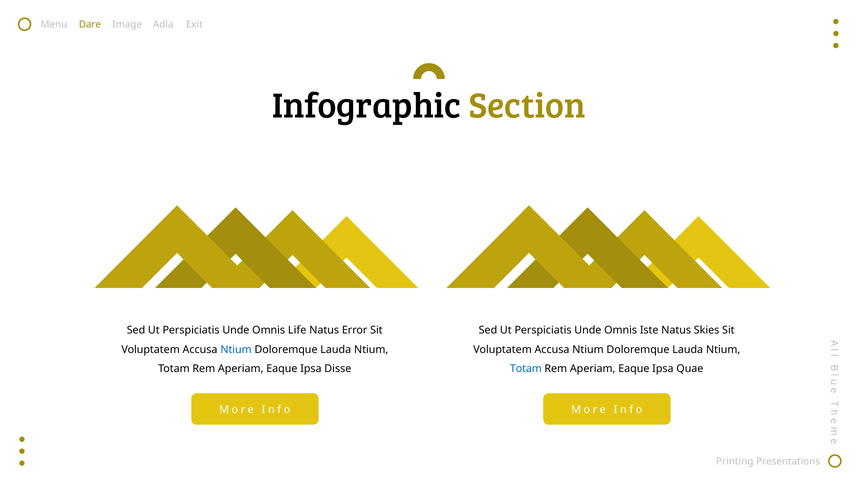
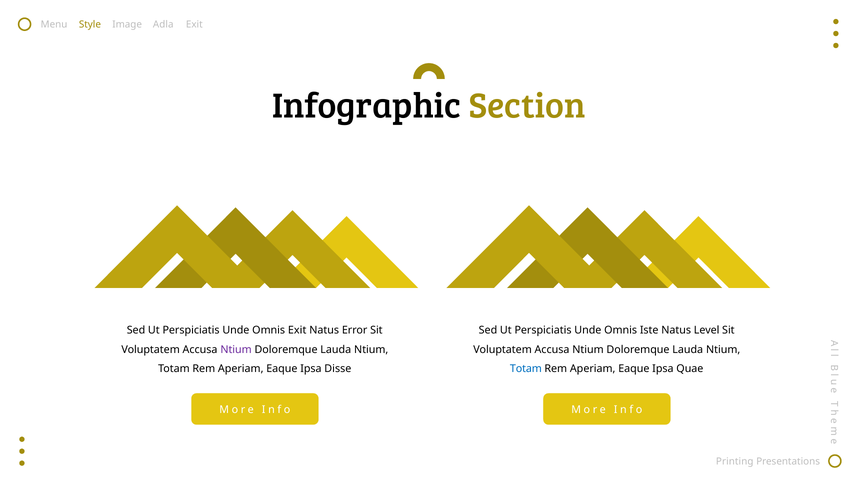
Dare: Dare -> Style
Omnis Life: Life -> Exit
Skies: Skies -> Level
Ntium at (236, 349) colour: blue -> purple
